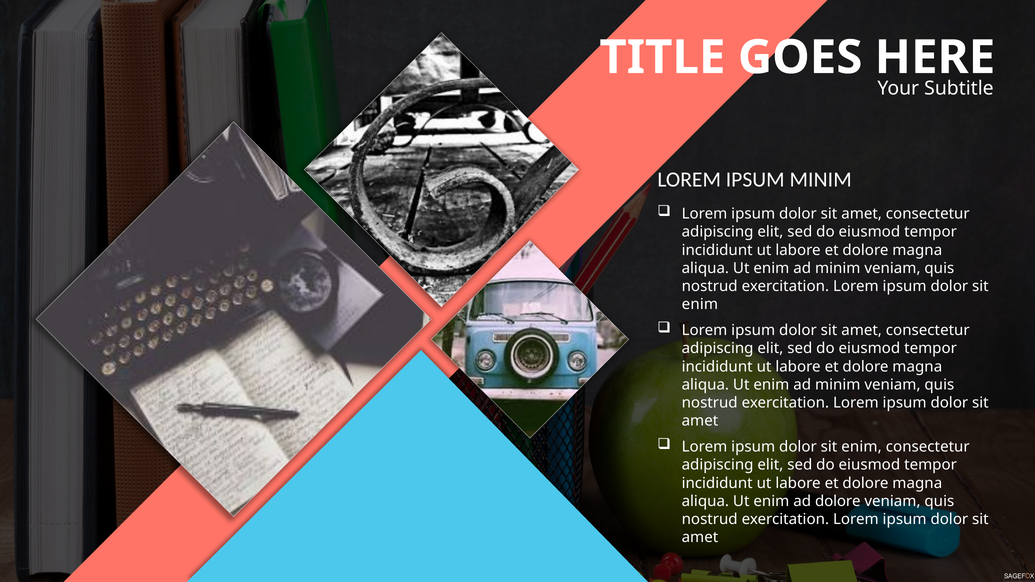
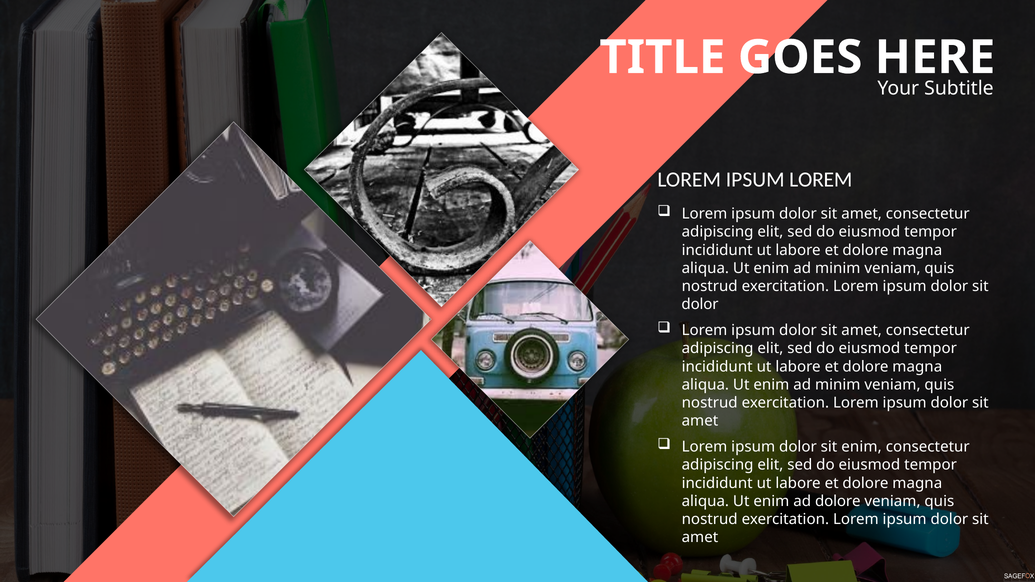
IPSUM MINIM: MINIM -> LOREM
enim at (700, 305): enim -> dolor
